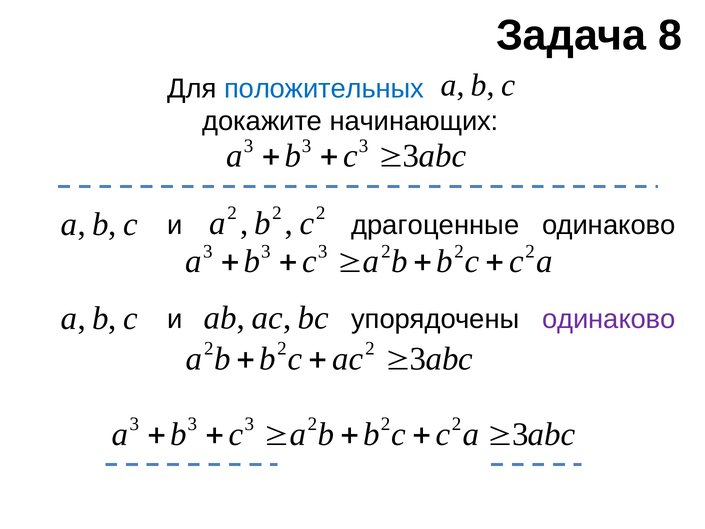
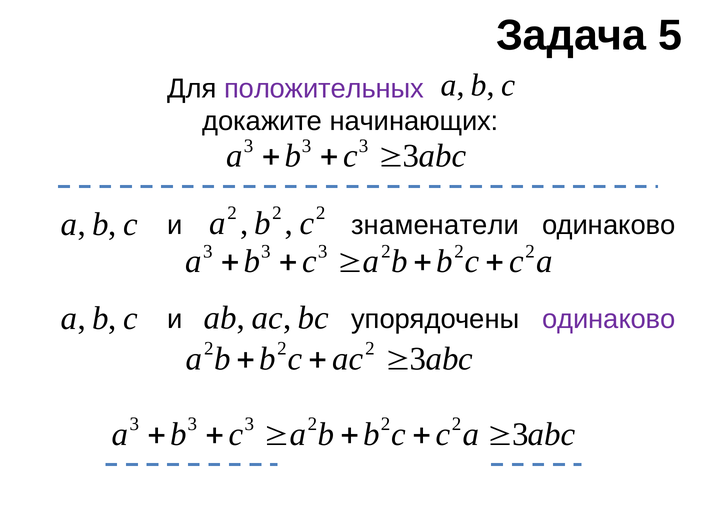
8: 8 -> 5
положительных colour: blue -> purple
драгоценные: драгоценные -> знаменатели
